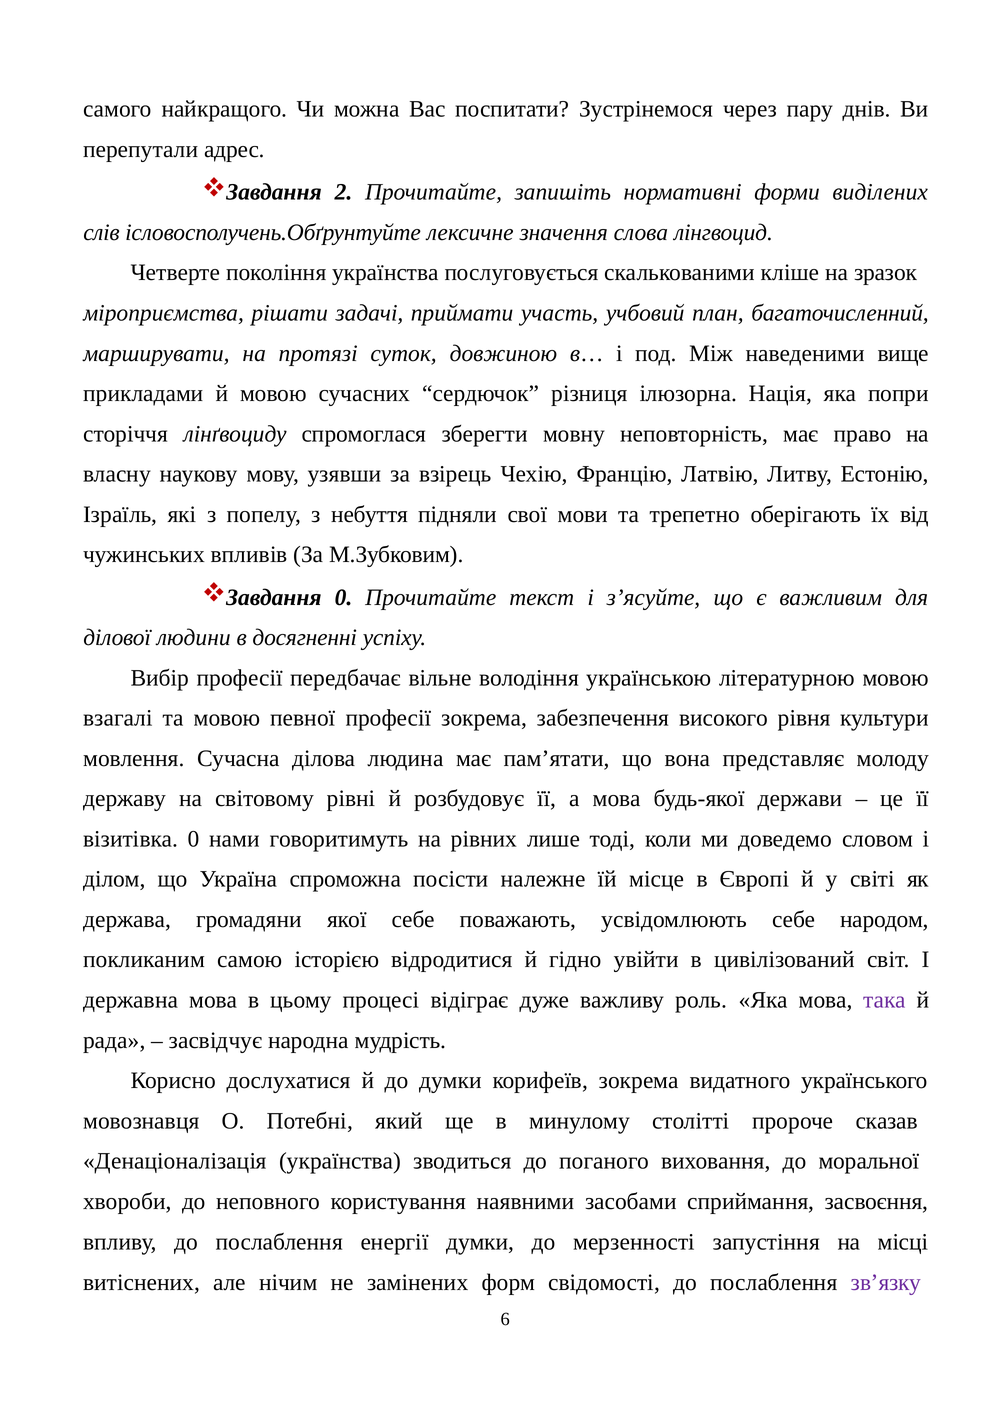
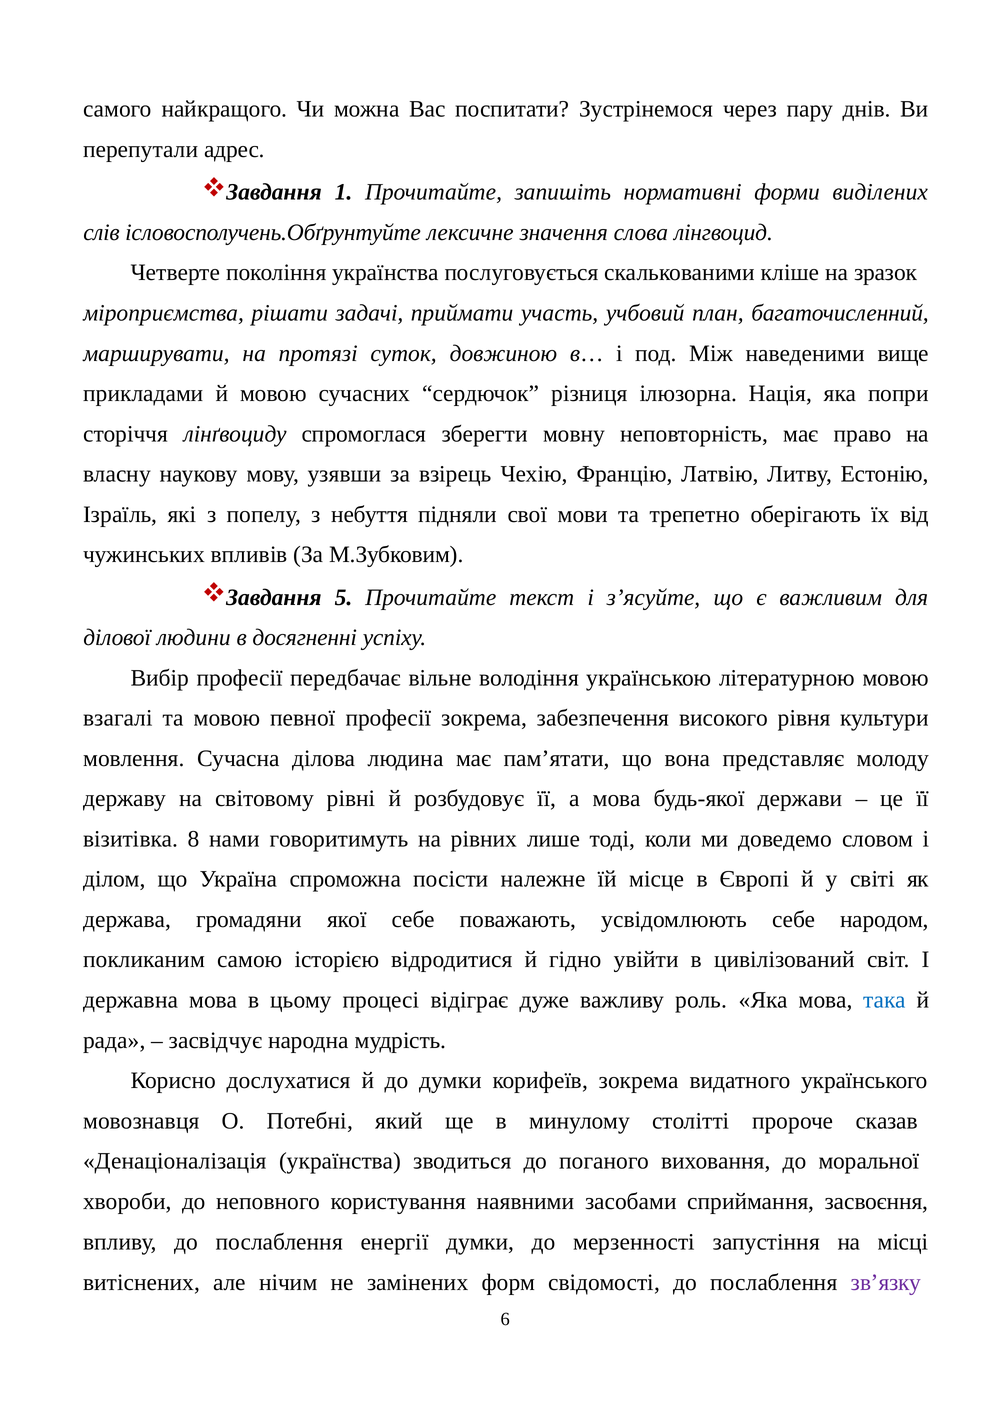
2: 2 -> 1
0 at (344, 597): 0 -> 5
візитівка 0: 0 -> 8
така colour: purple -> blue
